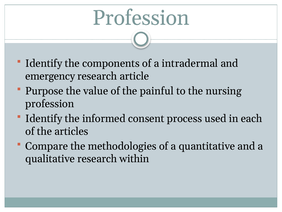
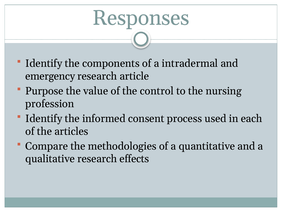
Profession at (141, 18): Profession -> Responses
painful: painful -> control
within: within -> effects
